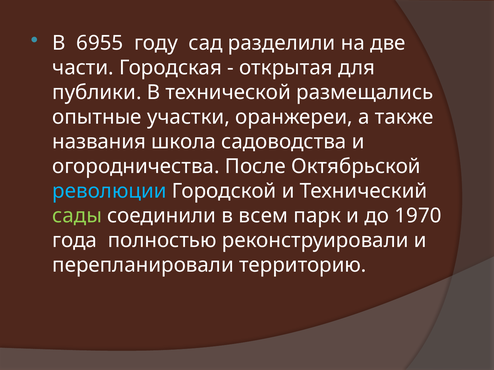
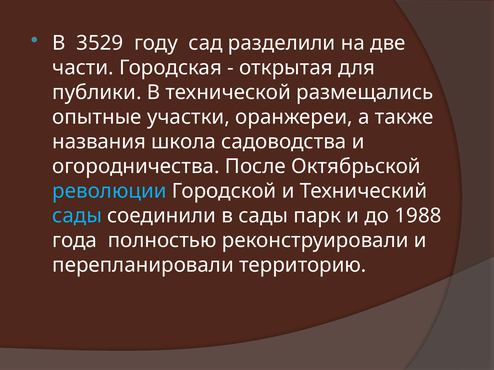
6955: 6955 -> 3529
сады at (77, 216) colour: light green -> light blue
в всем: всем -> сады
1970: 1970 -> 1988
